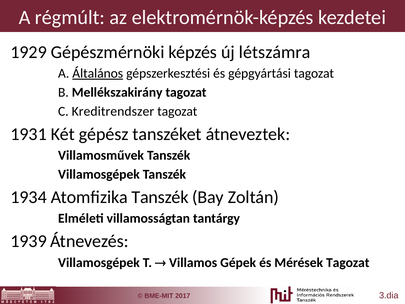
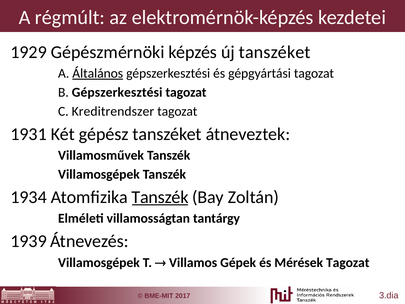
új létszámra: létszámra -> tanszéket
B Mellékszakirány: Mellékszakirány -> Gépszerkesztési
Tanszék at (160, 197) underline: none -> present
